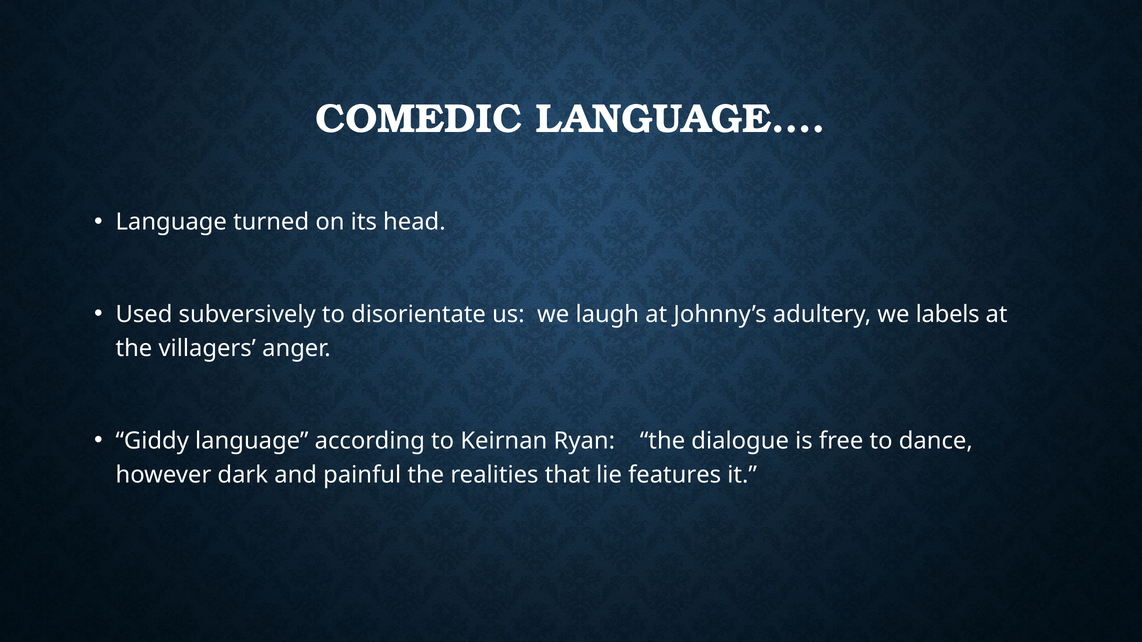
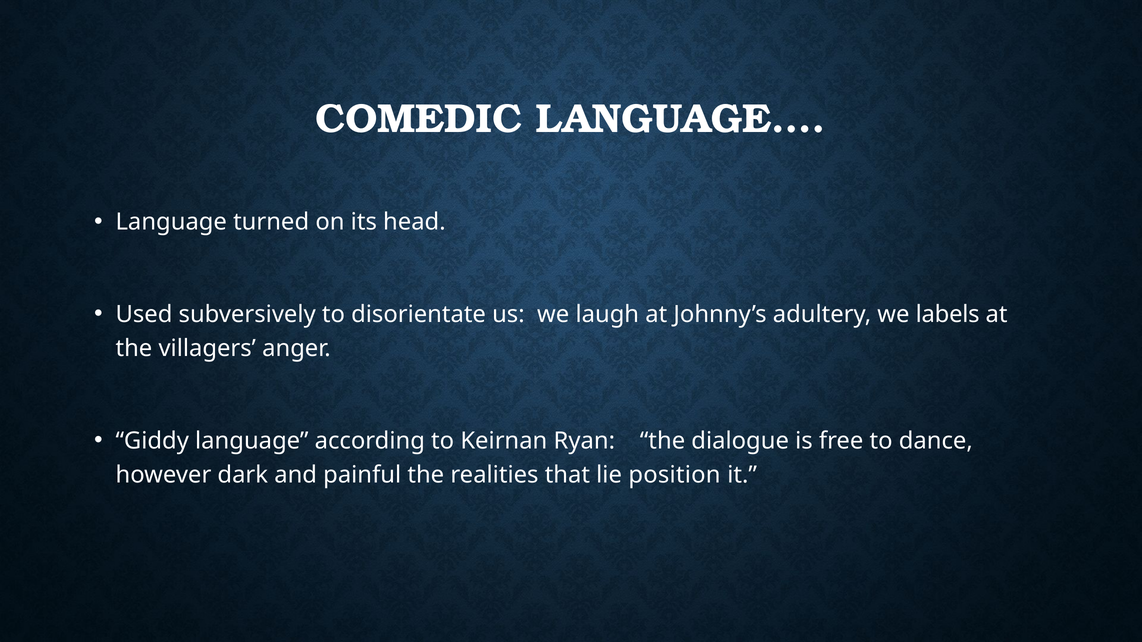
features: features -> position
